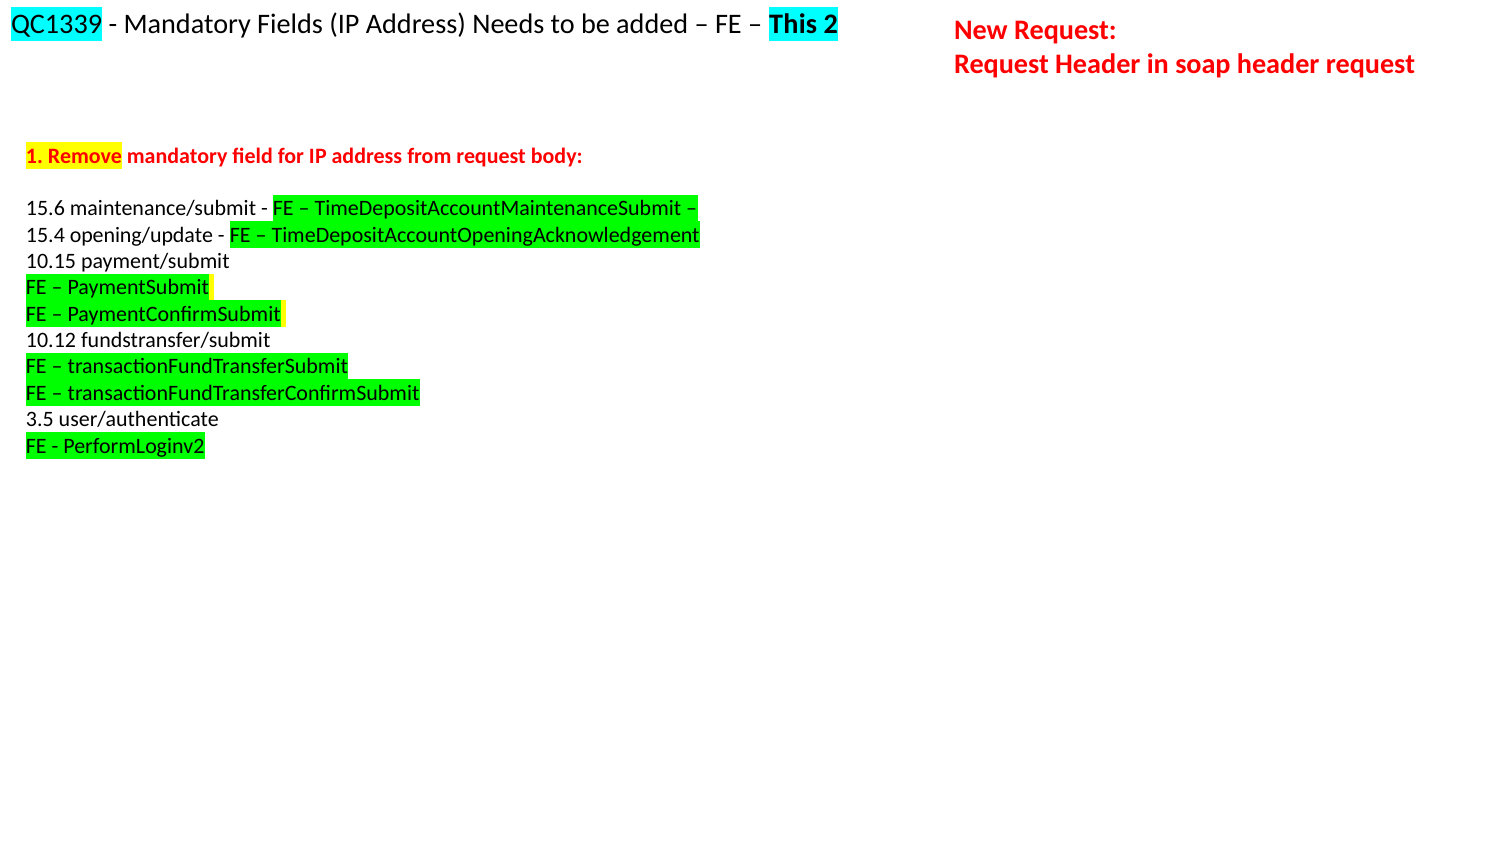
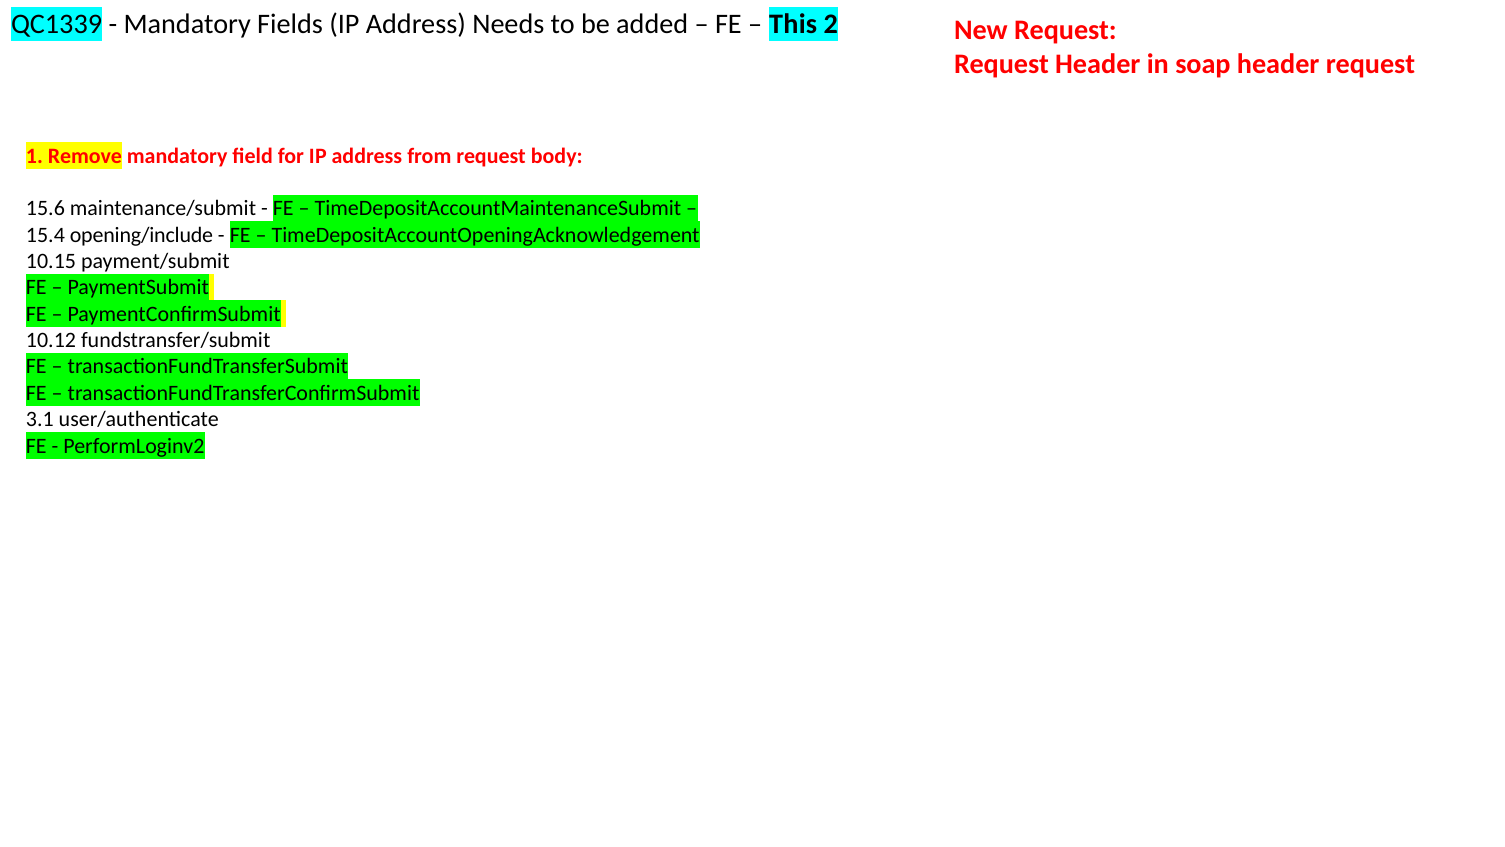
opening/update: opening/update -> opening/include
3.5: 3.5 -> 3.1
